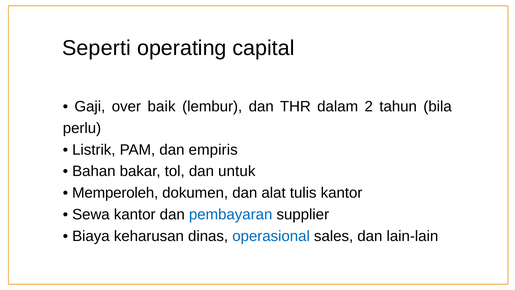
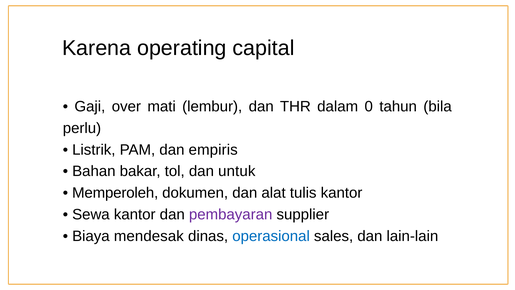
Seperti: Seperti -> Karena
baik: baik -> mati
2: 2 -> 0
pembayaran colour: blue -> purple
keharusan: keharusan -> mendesak
